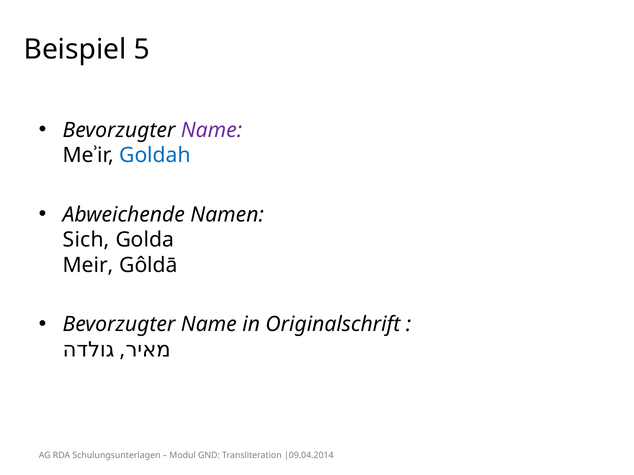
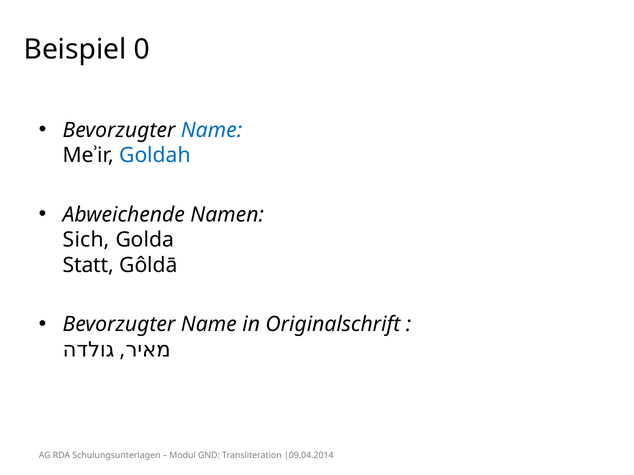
5: 5 -> 0
Name at (211, 130) colour: purple -> blue
Meir: Meir -> Statt
